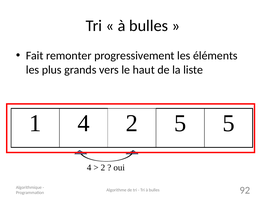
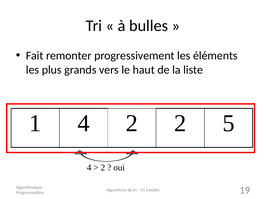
2 5: 5 -> 2
92: 92 -> 19
